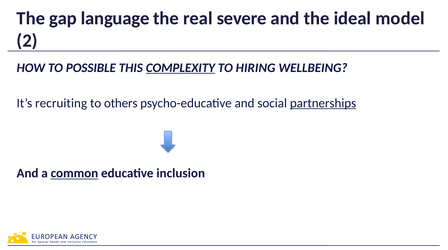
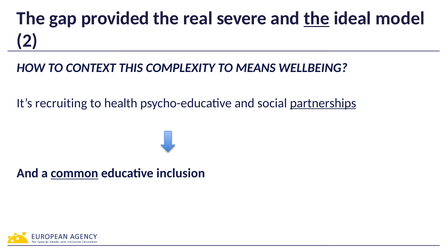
language: language -> provided
the at (317, 18) underline: none -> present
POSSIBLE: POSSIBLE -> CONTEXT
COMPLEXITY underline: present -> none
HIRING: HIRING -> MEANS
others: others -> health
